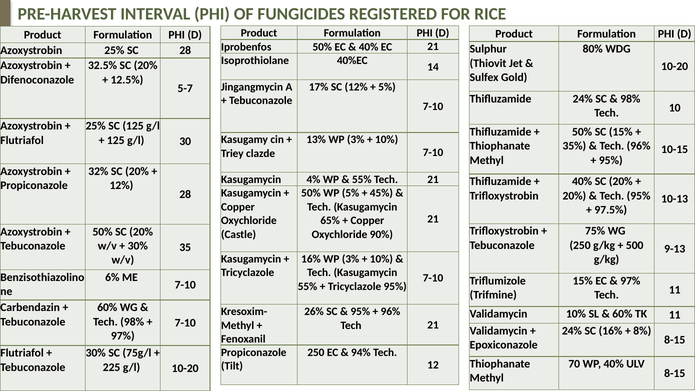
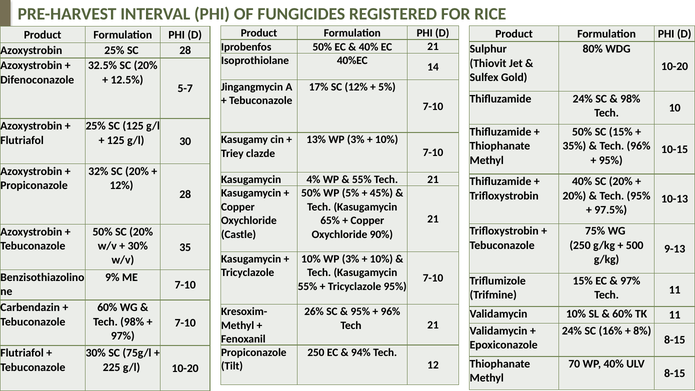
16% at (311, 259): 16% -> 10%
6%: 6% -> 9%
